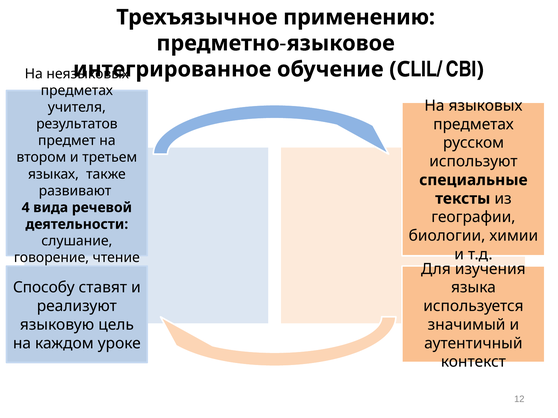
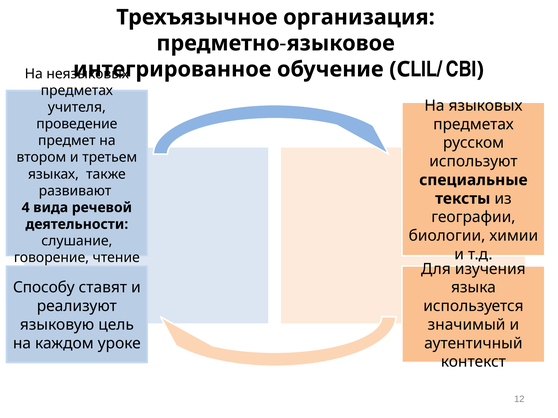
применению: применению -> организация
результатов: результатов -> проведение
